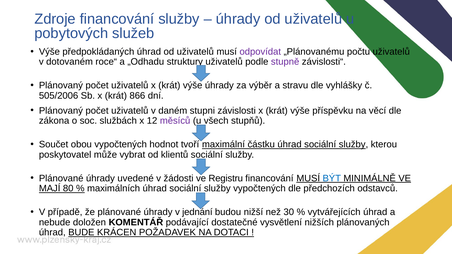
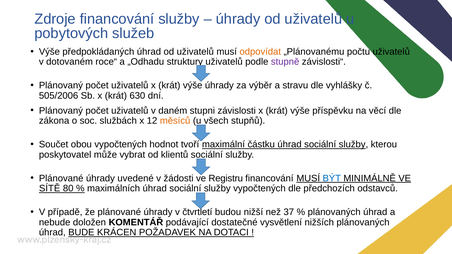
odpovídat colour: purple -> orange
866: 866 -> 630
měsíců colour: purple -> orange
MAJÍ: MAJÍ -> SÍTĚ
jednání: jednání -> čtvrtletí
30: 30 -> 37
vytvářejících at (334, 212): vytvářejících -> plánovaných
